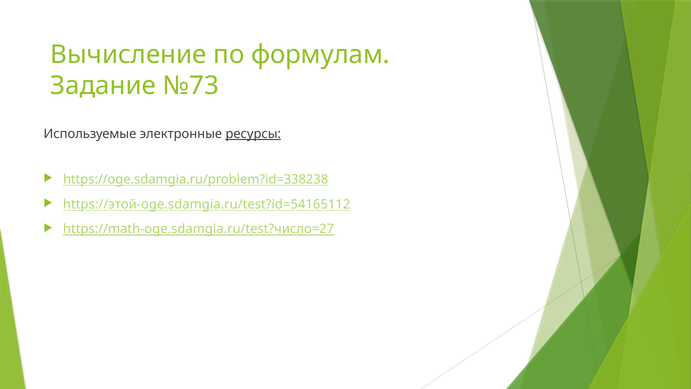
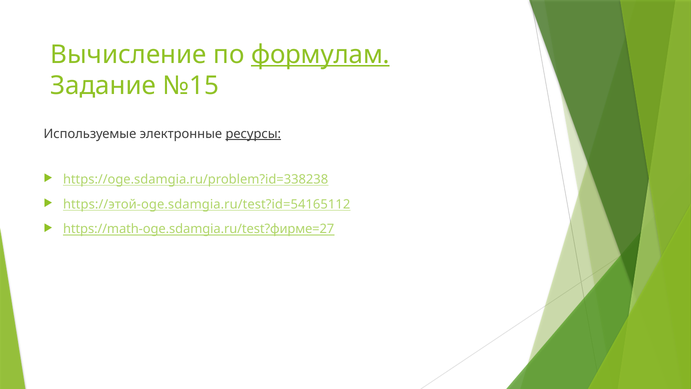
формулам underline: none -> present
№73: №73 -> №15
https://math-oge.sdamgia.ru/test?число=27: https://math-oge.sdamgia.ru/test?число=27 -> https://math-oge.sdamgia.ru/test?фирме=27
